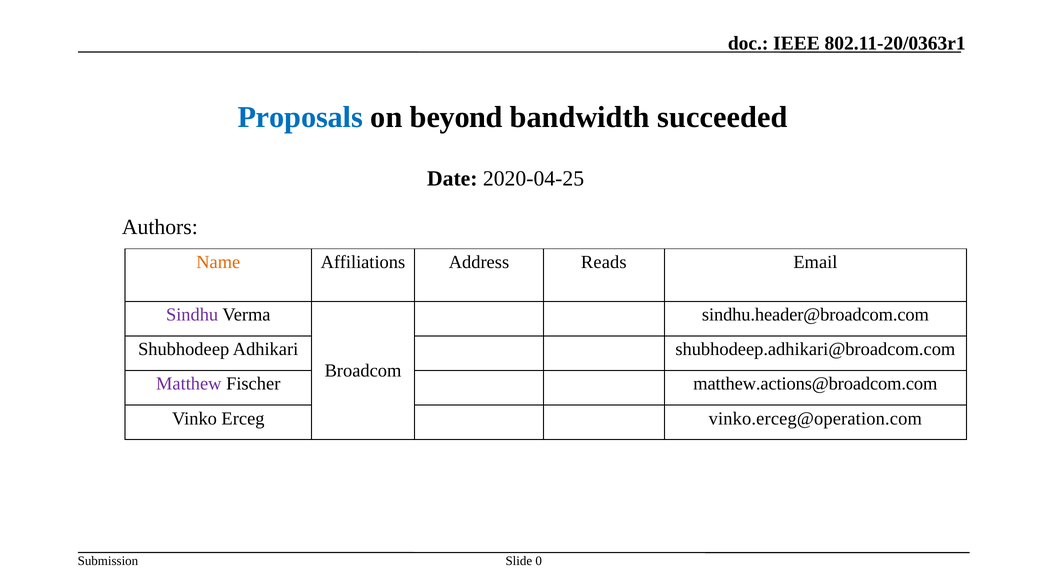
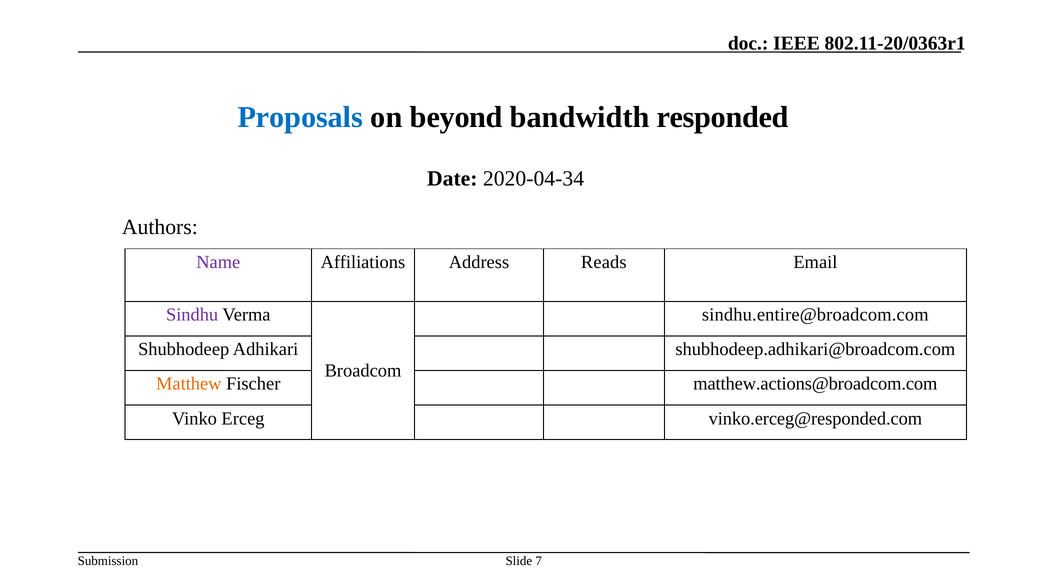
succeeded: succeeded -> responded
2020-04-25: 2020-04-25 -> 2020-04-34
Name colour: orange -> purple
sindhu.header@broadcom.com: sindhu.header@broadcom.com -> sindhu.entire@broadcom.com
Matthew colour: purple -> orange
vinko.erceg@operation.com: vinko.erceg@operation.com -> vinko.erceg@responded.com
0: 0 -> 7
